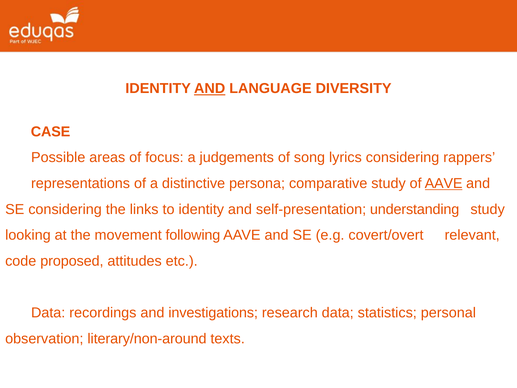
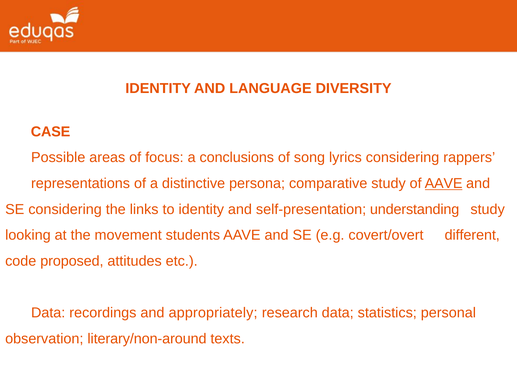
AND at (210, 89) underline: present -> none
judgements: judgements -> conclusions
following: following -> students
relevant: relevant -> different
investigations: investigations -> appropriately
